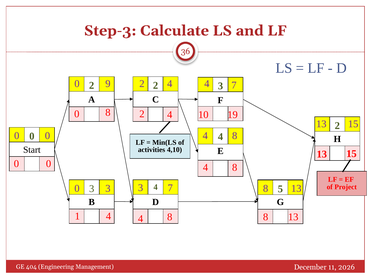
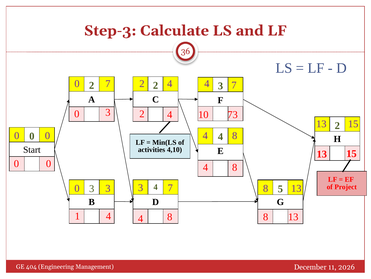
0 9: 9 -> 7
8 at (108, 112): 8 -> 3
19: 19 -> 73
